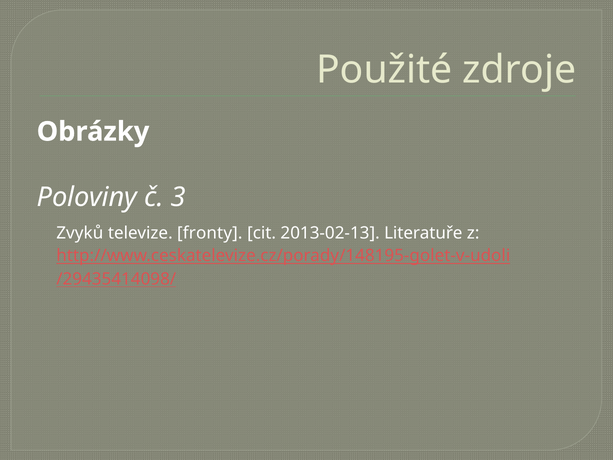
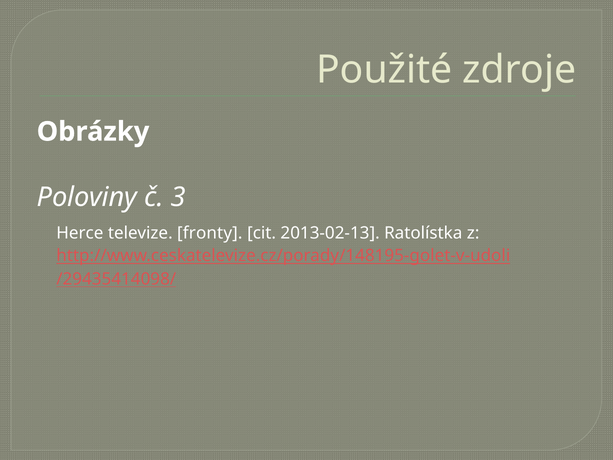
Zvyků: Zvyků -> Herce
Literatuře: Literatuře -> Ratolístka
